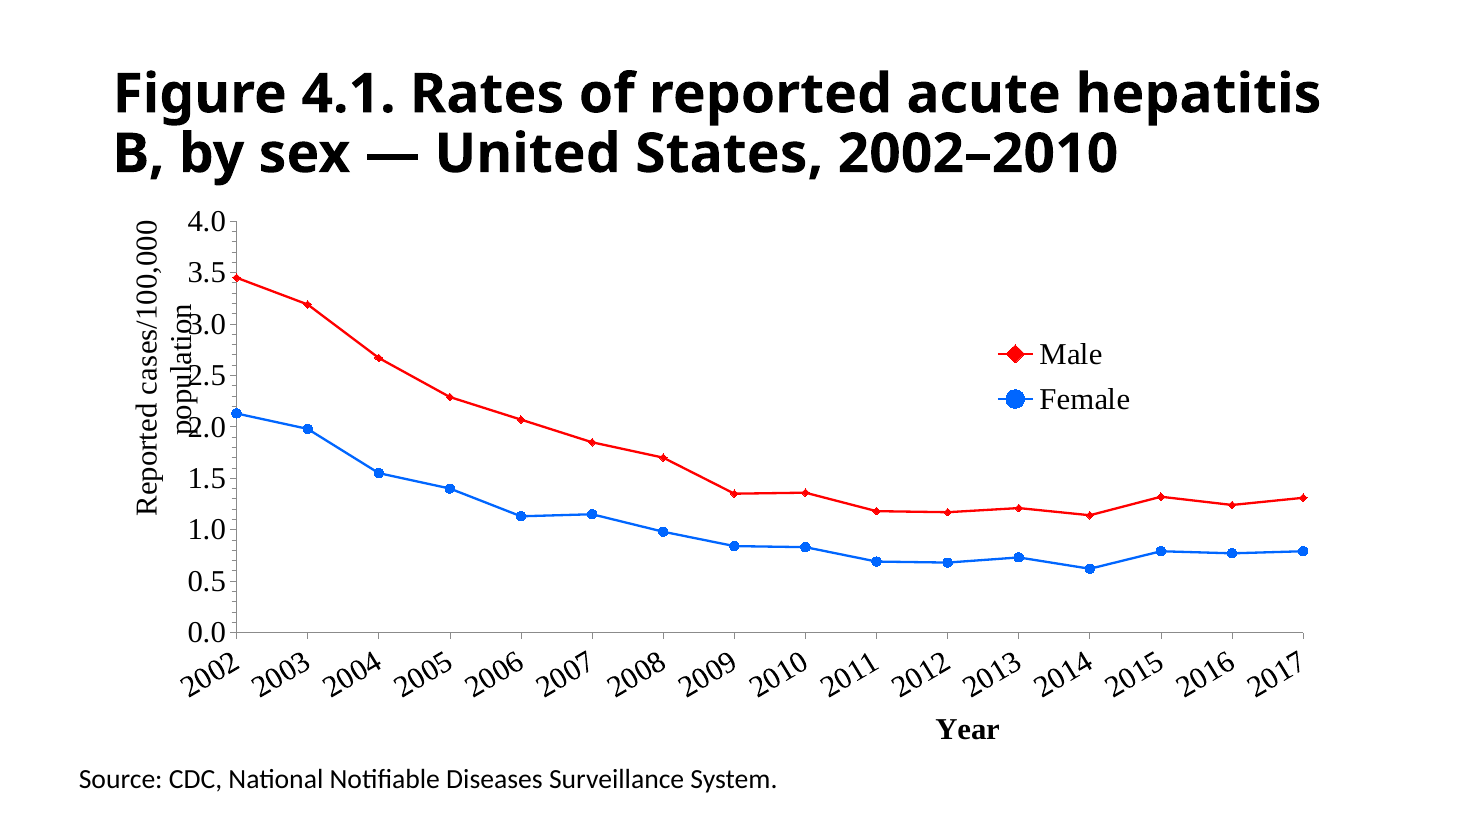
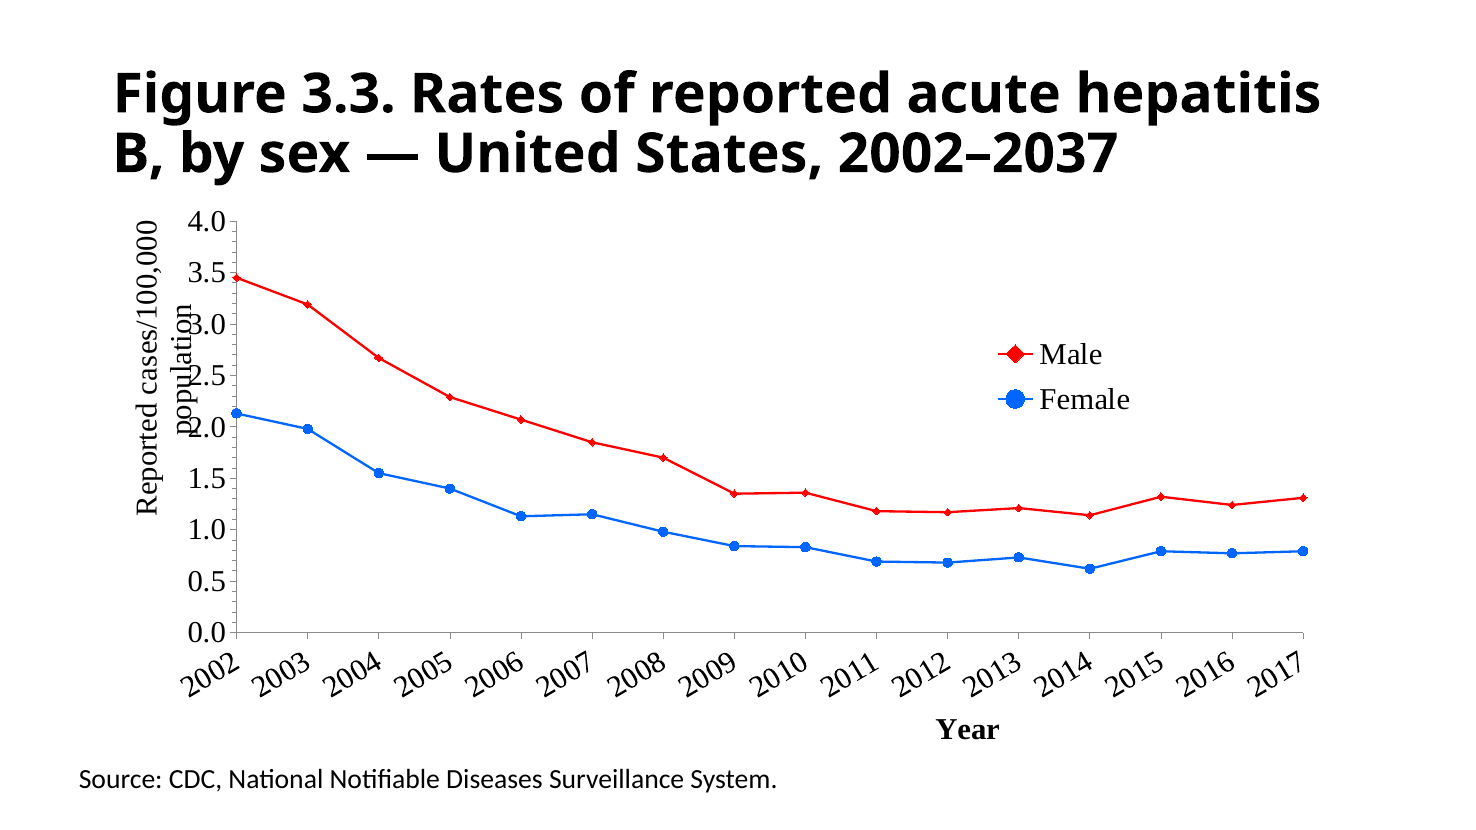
4.1: 4.1 -> 3.3
2002–2010: 2002–2010 -> 2002–2037
